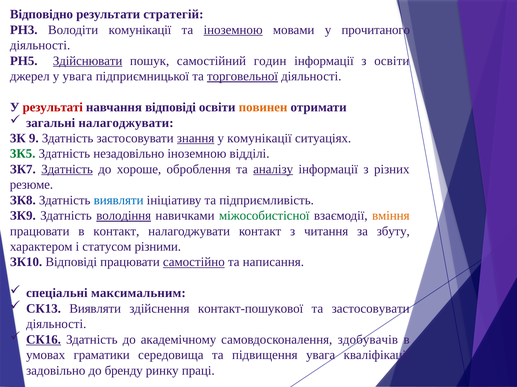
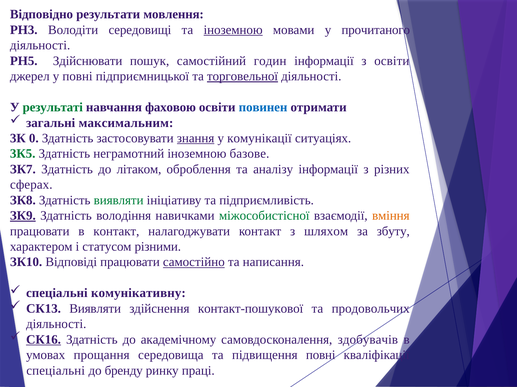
стратегій: стратегій -> мовлення
Володіти комунікації: комунікації -> середовищі
Здійснювати underline: present -> none
у увага: увага -> повні
результаті colour: red -> green
навчання відповіді: відповіді -> фаховою
повинен colour: orange -> blue
загальні налагоджувати: налагоджувати -> максимальним
9: 9 -> 0
незадовільно: незадовільно -> неграмотний
відділі: відділі -> базове
Здатність at (67, 170) underline: present -> none
хороше: хороше -> літаком
аналізу underline: present -> none
резюме: резюме -> сферах
виявляти at (119, 201) colour: blue -> green
ЗК9 underline: none -> present
володіння underline: present -> none
читання: читання -> шляхом
максимальним: максимальним -> комунікативну
та застосовувати: застосовувати -> продовольчих
граматики: граматики -> прощання
підвищення увага: увага -> повні
задовільно at (56, 371): задовільно -> спеціальні
